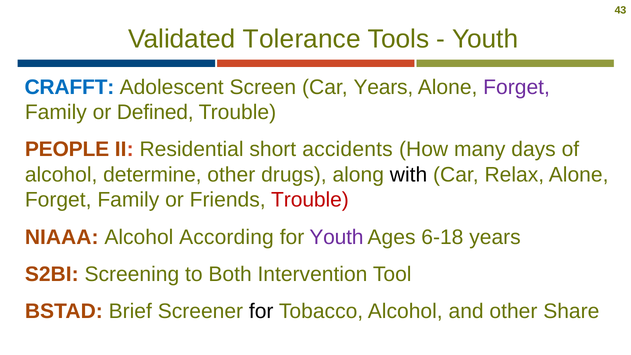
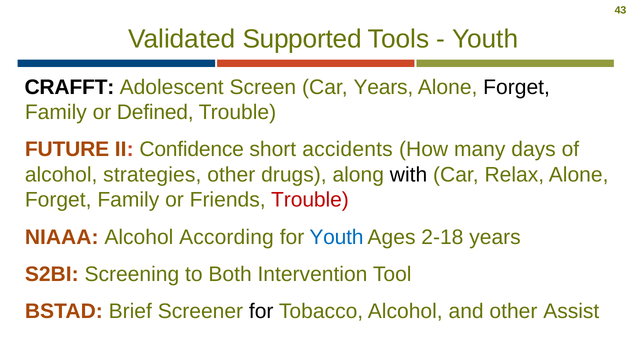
Tolerance: Tolerance -> Supported
CRAFFT colour: blue -> black
Forget at (517, 87) colour: purple -> black
PEOPLE: PEOPLE -> FUTURE
Residential: Residential -> Confidence
determine: determine -> strategies
Youth at (336, 237) colour: purple -> blue
6-18: 6-18 -> 2-18
Share: Share -> Assist
